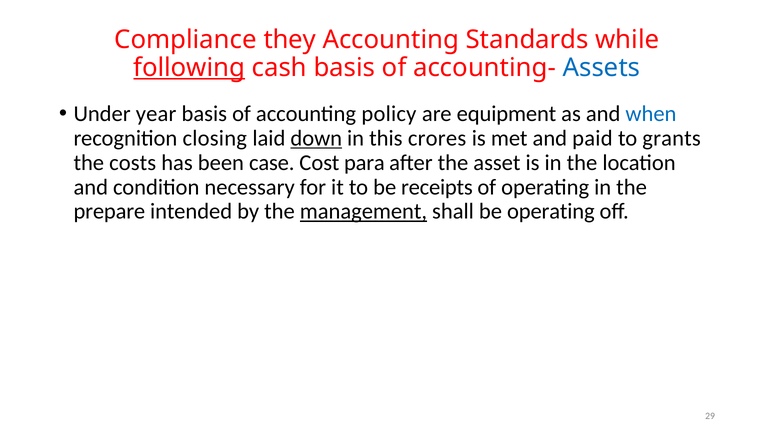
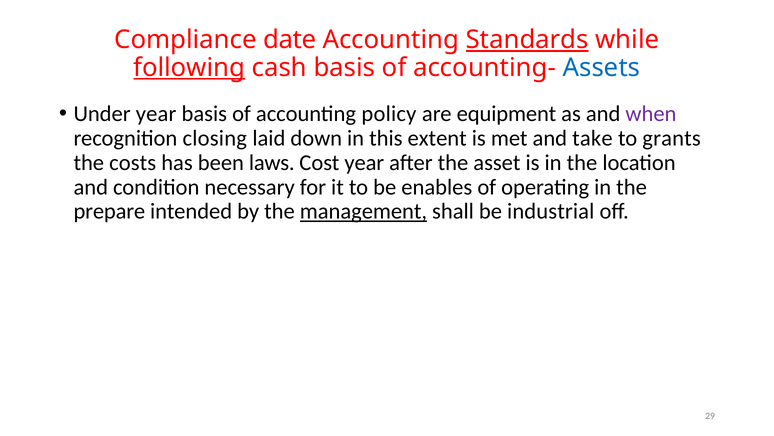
they: they -> date
Standards underline: none -> present
when colour: blue -> purple
down underline: present -> none
crores: crores -> extent
paid: paid -> take
case: case -> laws
Cost para: para -> year
receipts: receipts -> enables
be operating: operating -> industrial
